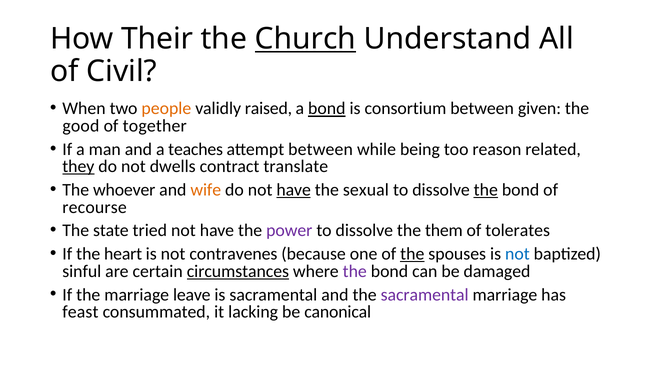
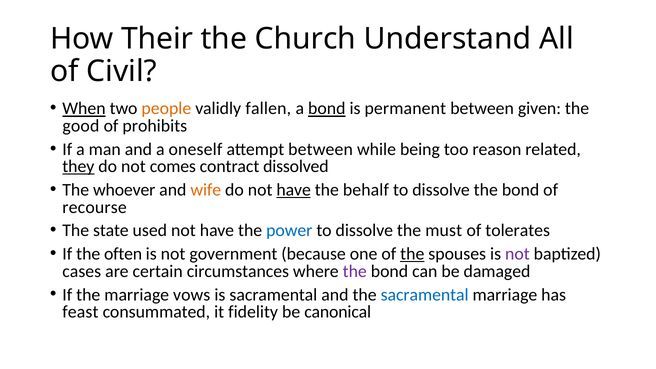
Church underline: present -> none
When underline: none -> present
raised: raised -> fallen
consortium: consortium -> permanent
together: together -> prohibits
teaches: teaches -> oneself
dwells: dwells -> comes
translate: translate -> dissolved
sexual: sexual -> behalf
the at (486, 190) underline: present -> none
tried: tried -> used
power colour: purple -> blue
them: them -> must
heart: heart -> often
contravenes: contravenes -> government
not at (517, 254) colour: blue -> purple
sinful: sinful -> cases
circumstances underline: present -> none
leave: leave -> vows
sacramental at (425, 295) colour: purple -> blue
lacking: lacking -> fidelity
